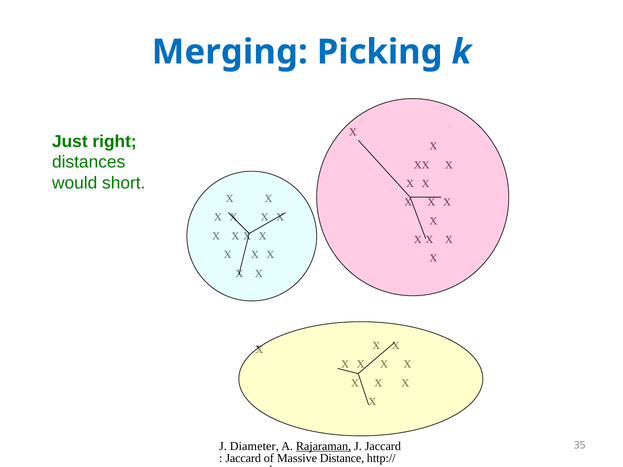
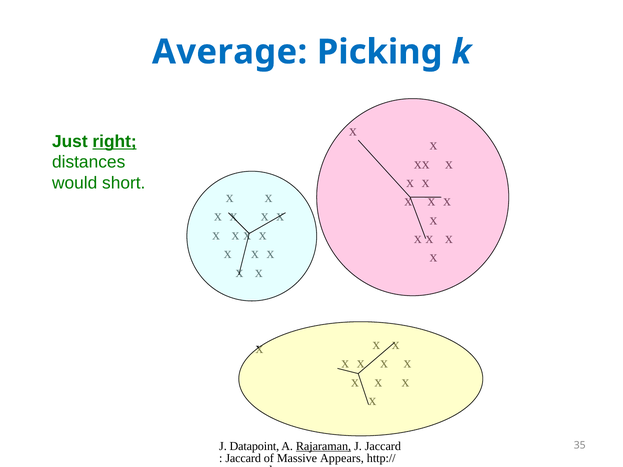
Merging: Merging -> Average
right underline: none -> present
Diameter: Diameter -> Datapoint
Distance: Distance -> Appears
